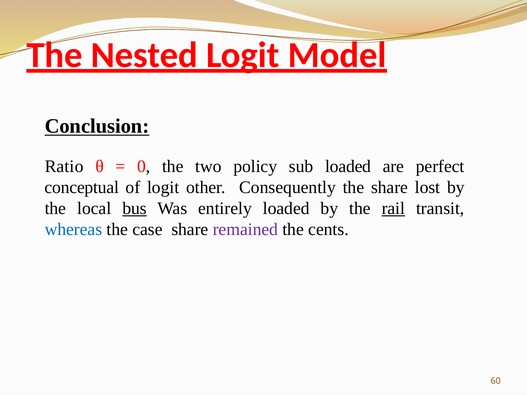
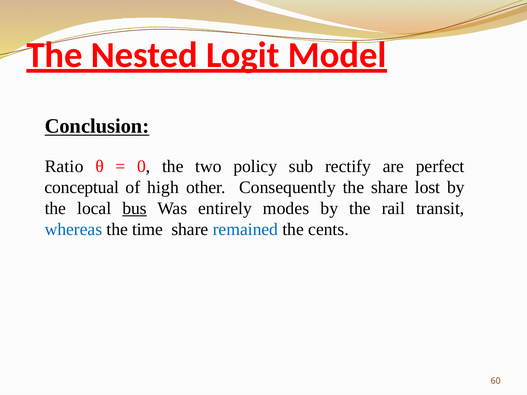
sub loaded: loaded -> rectify
of logit: logit -> high
entirely loaded: loaded -> modes
rail underline: present -> none
case: case -> time
remained colour: purple -> blue
